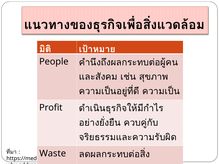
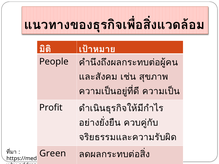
Waste: Waste -> Green
